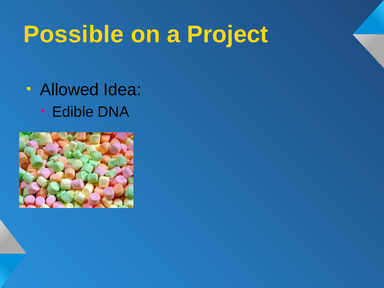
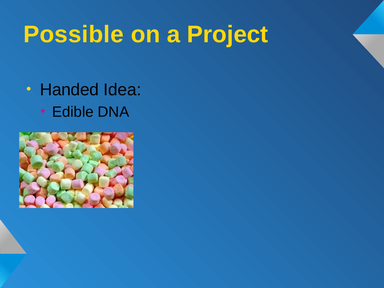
Allowed: Allowed -> Handed
